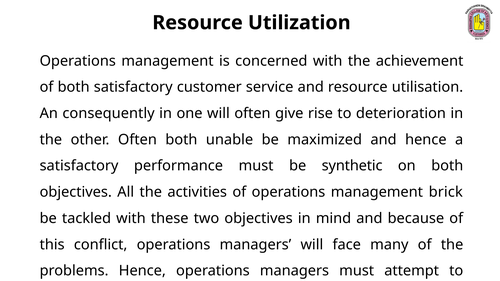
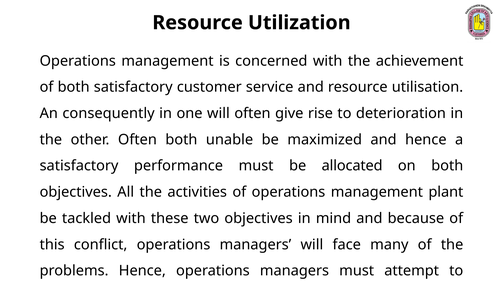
synthetic: synthetic -> allocated
brick: brick -> plant
